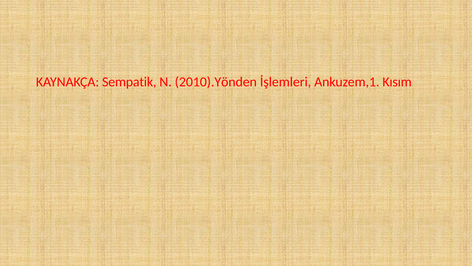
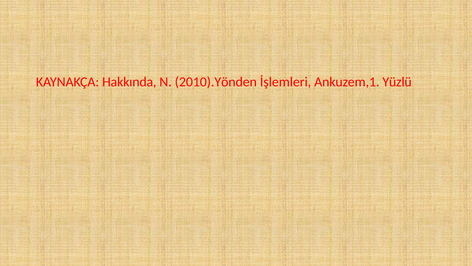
Sempatik: Sempatik -> Hakkında
Kısım: Kısım -> Yüzlü
